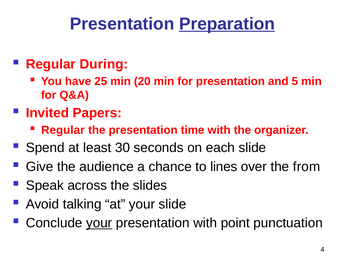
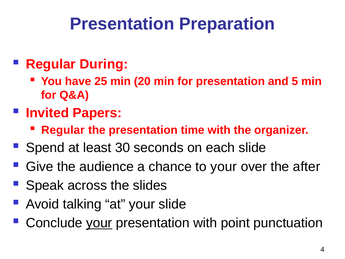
Preparation underline: present -> none
to lines: lines -> your
from: from -> after
